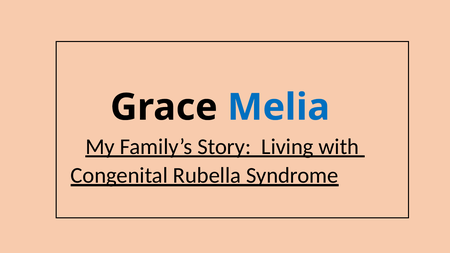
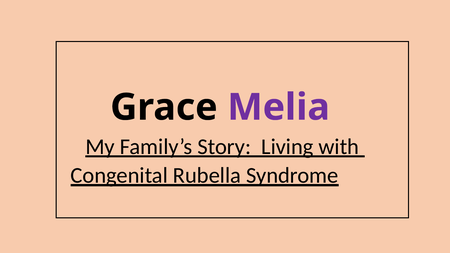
Melia colour: blue -> purple
